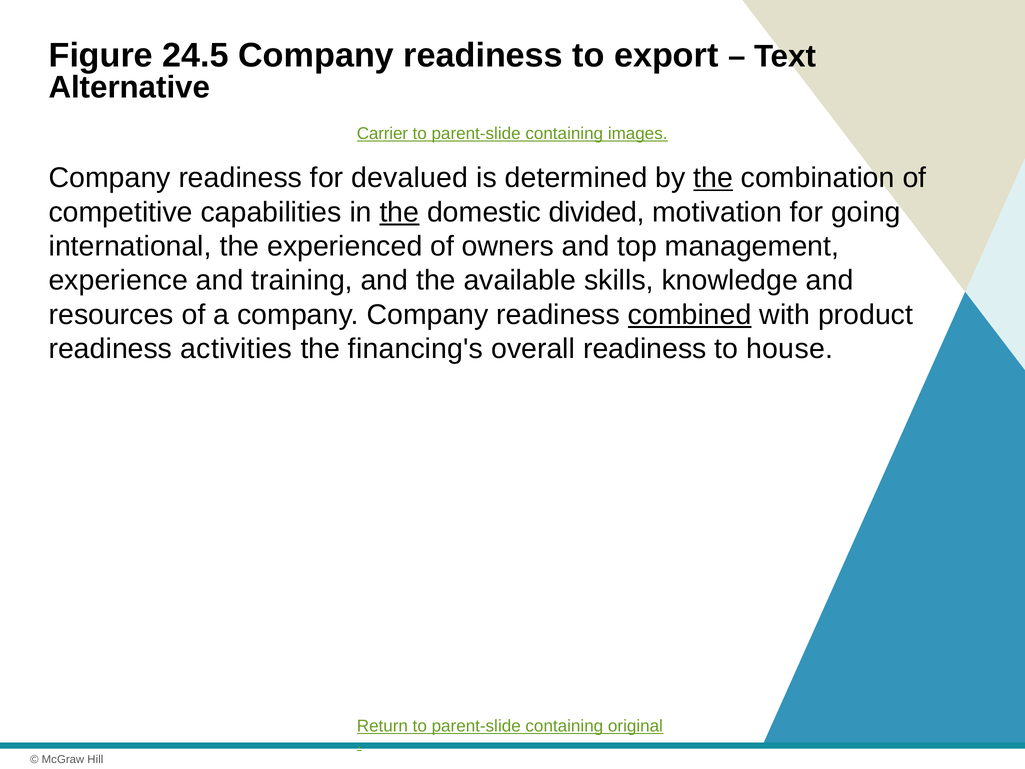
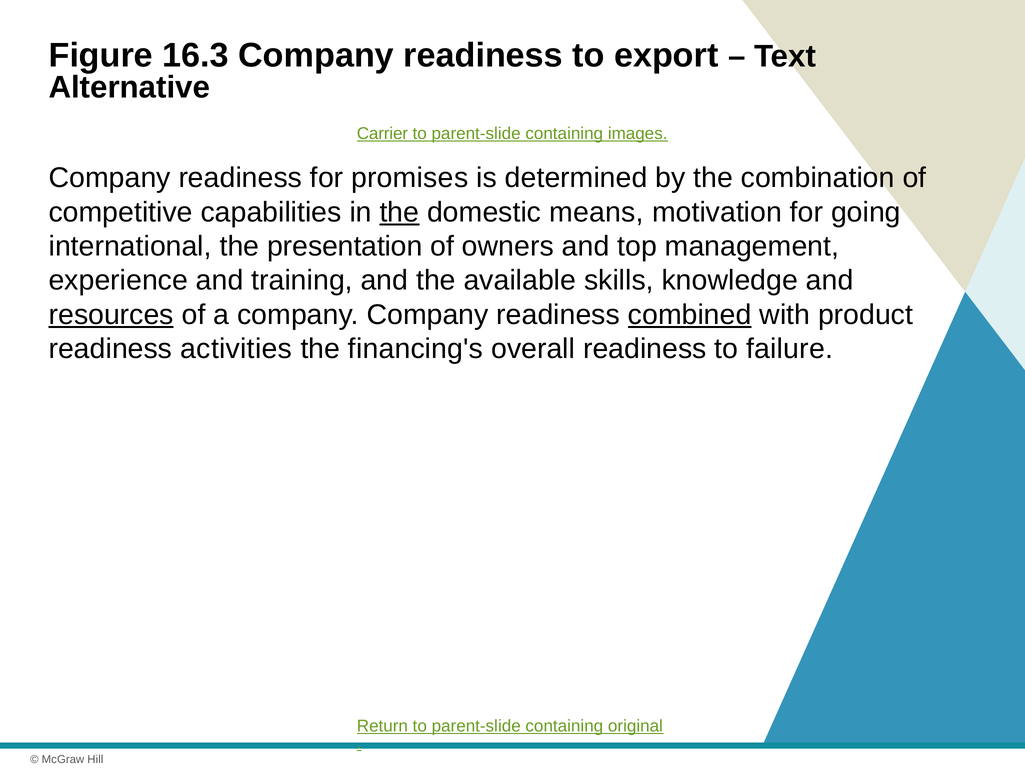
24.5: 24.5 -> 16.3
devalued: devalued -> promises
the at (713, 178) underline: present -> none
divided: divided -> means
experienced: experienced -> presentation
resources underline: none -> present
house: house -> failure
